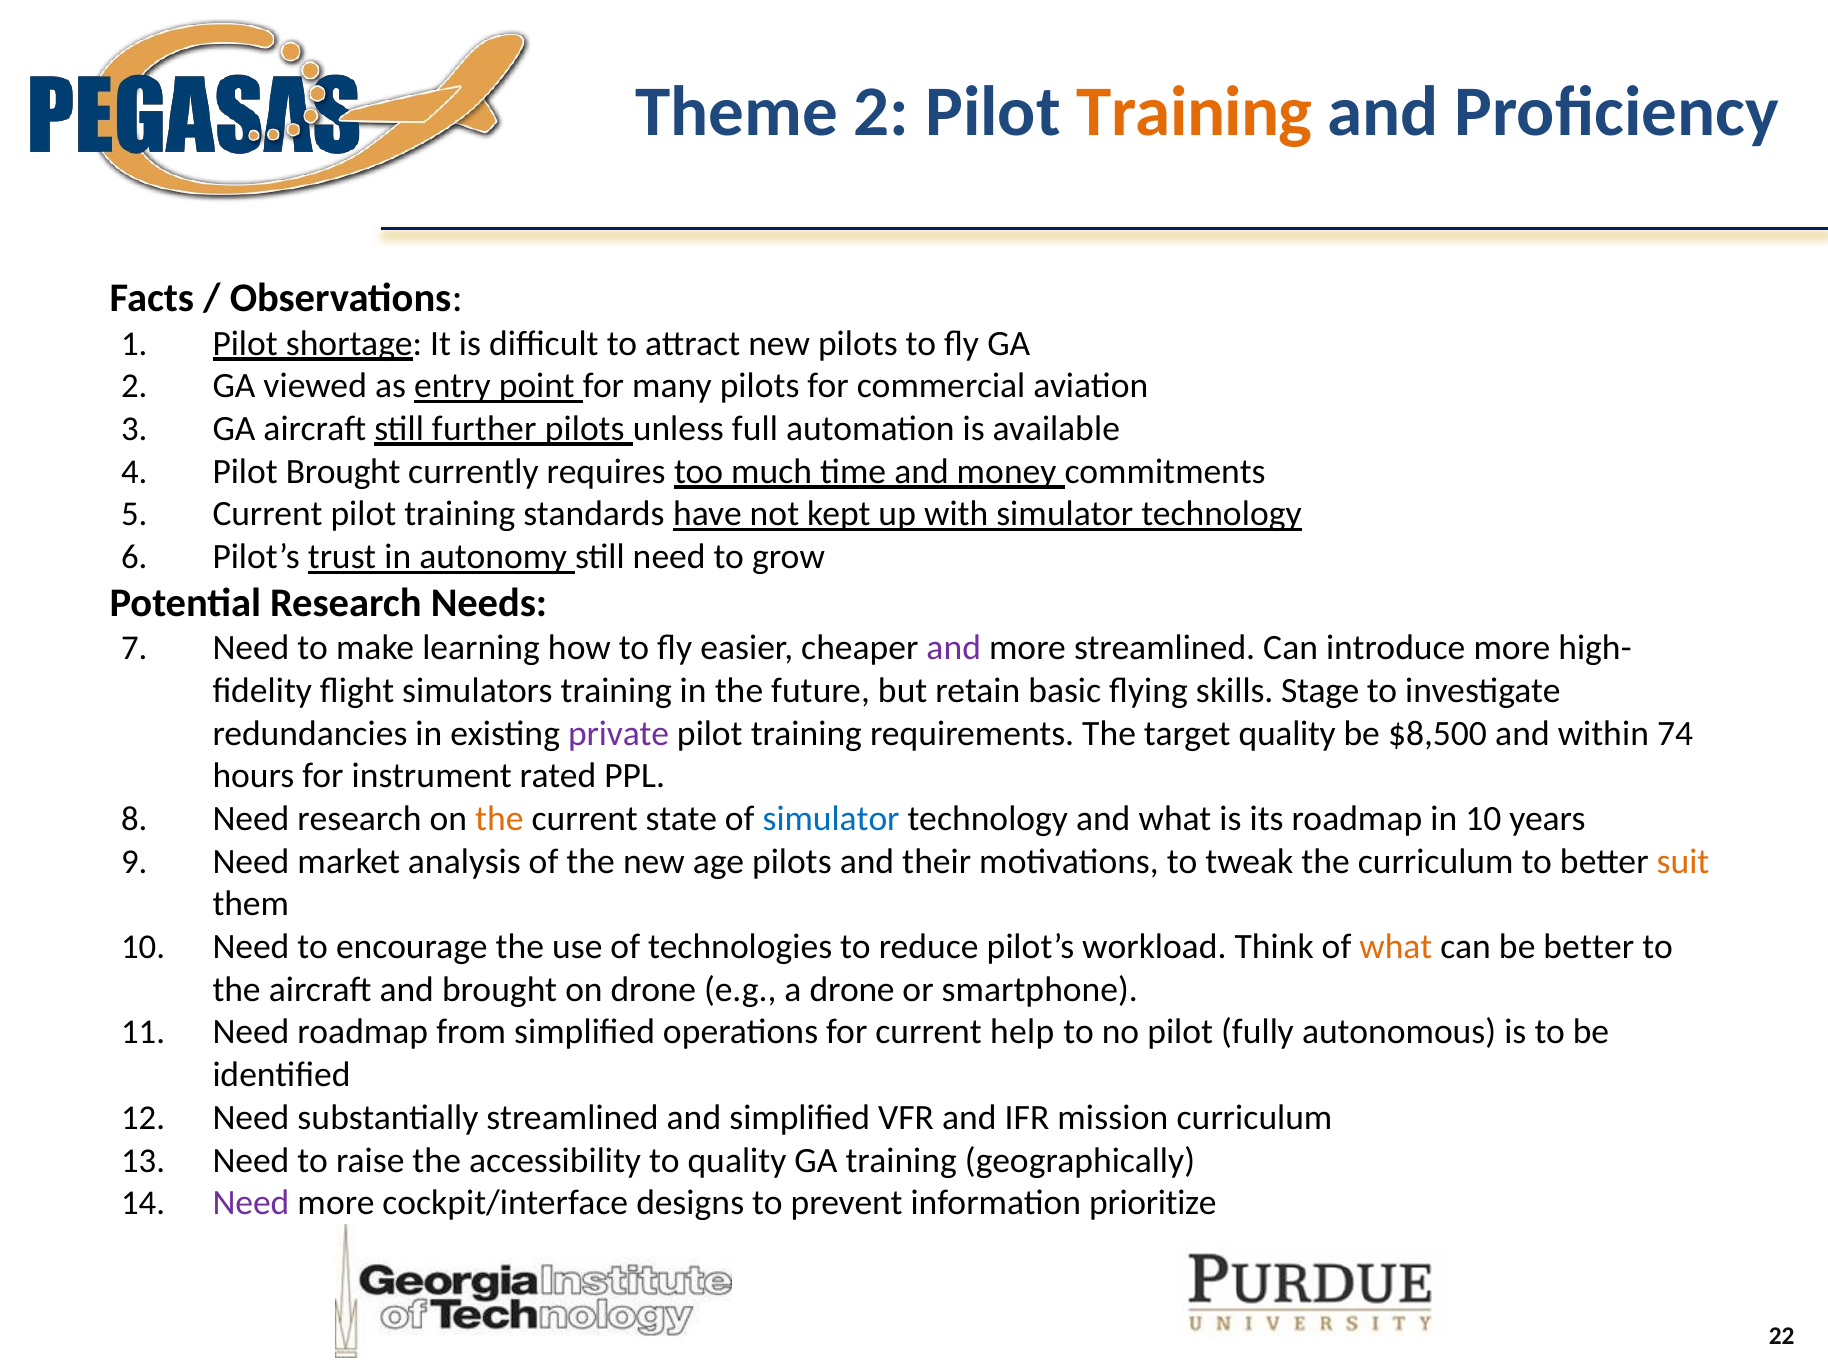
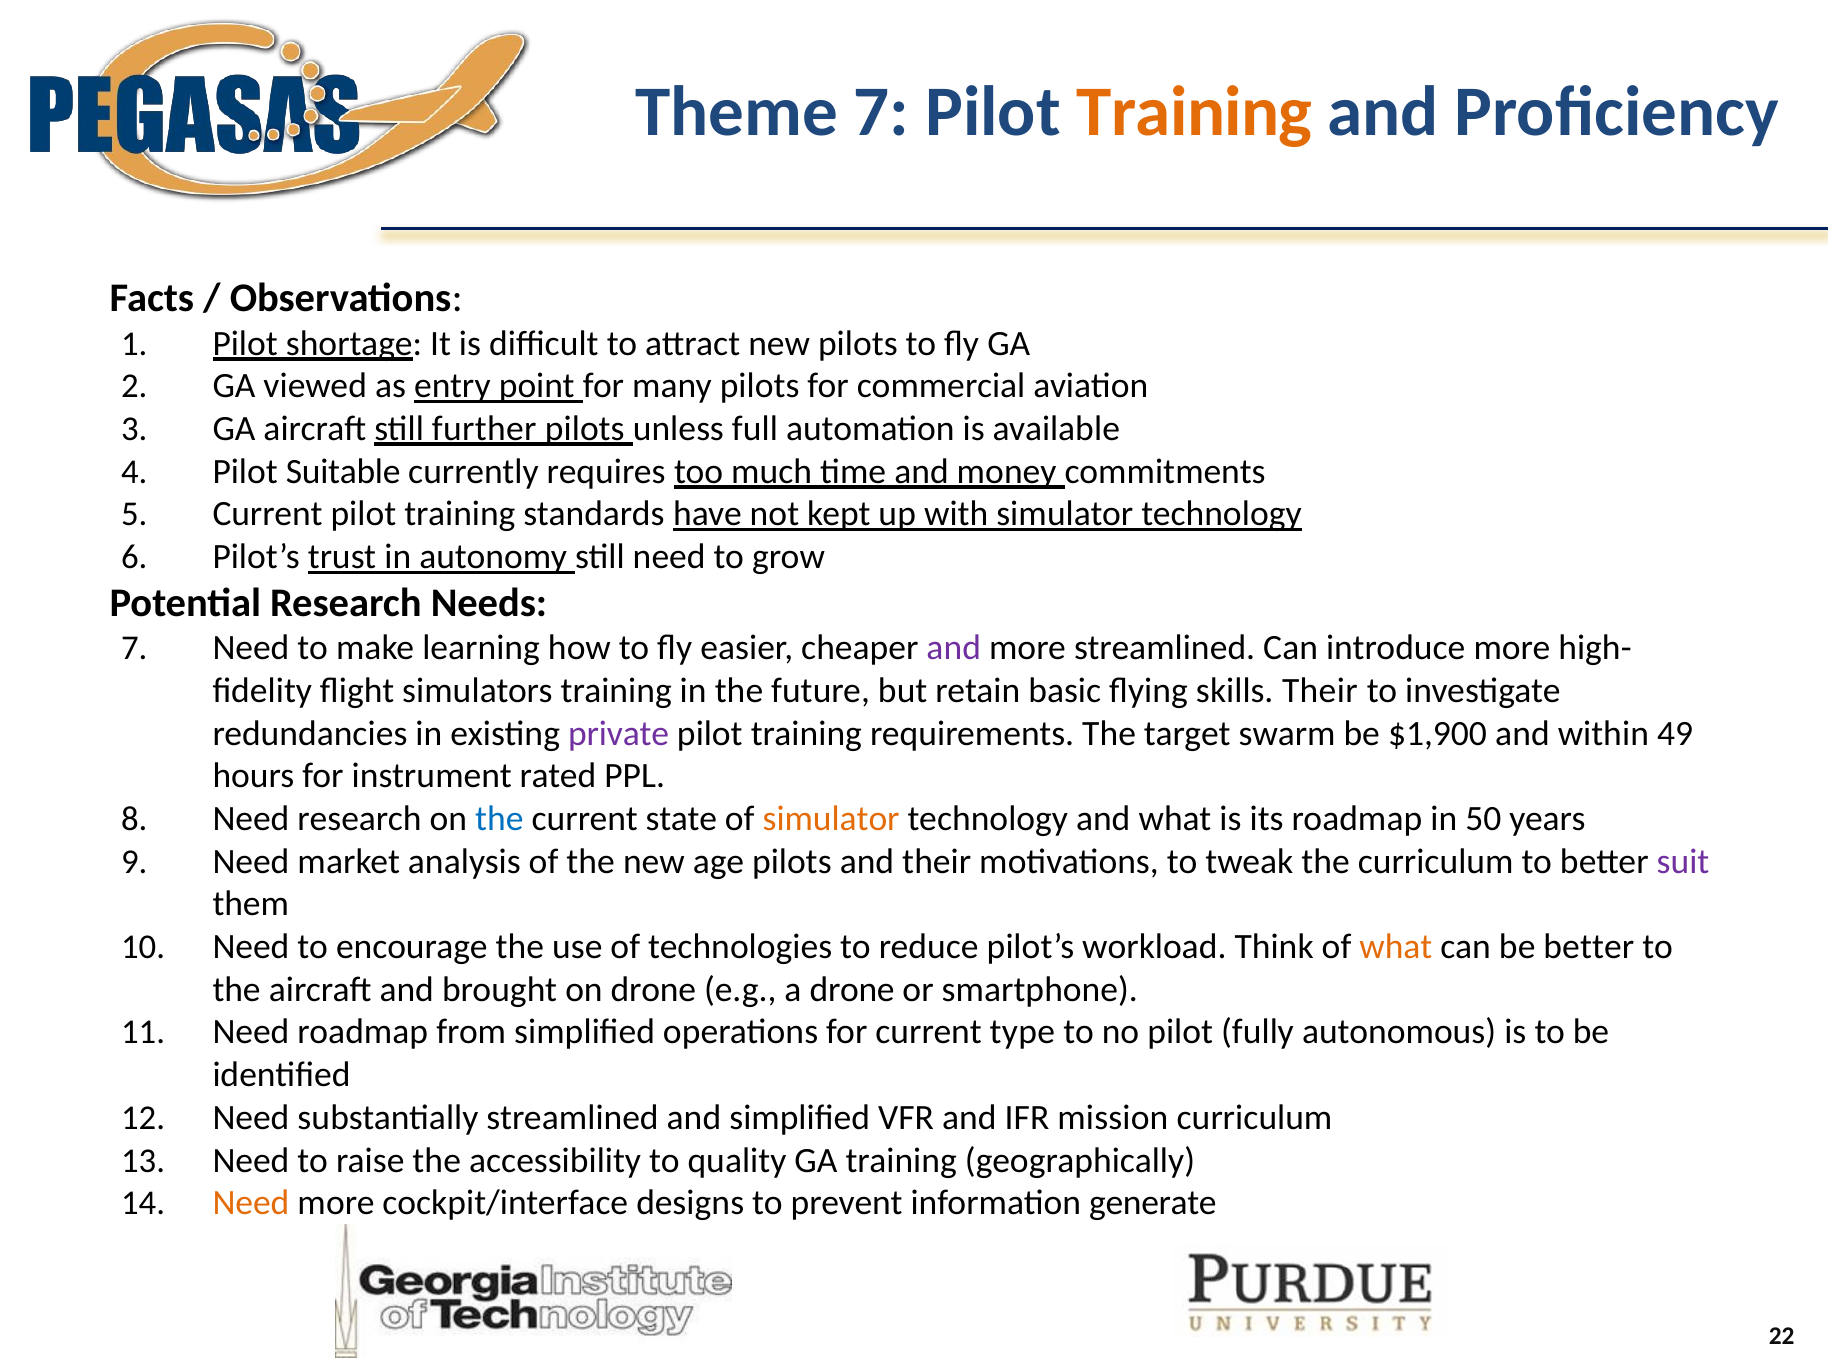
Theme 2: 2 -> 7
Pilot Brought: Brought -> Suitable
skills Stage: Stage -> Their
target quality: quality -> swarm
$8,500: $8,500 -> $1,900
74: 74 -> 49
the at (499, 819) colour: orange -> blue
simulator at (831, 819) colour: blue -> orange
in 10: 10 -> 50
suit colour: orange -> purple
help: help -> type
Need at (251, 1203) colour: purple -> orange
prioritize: prioritize -> generate
